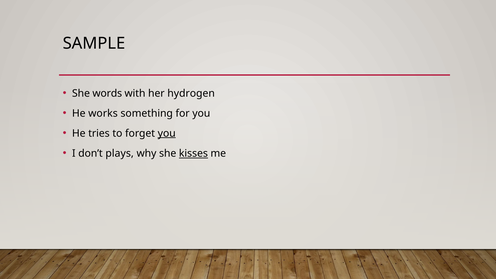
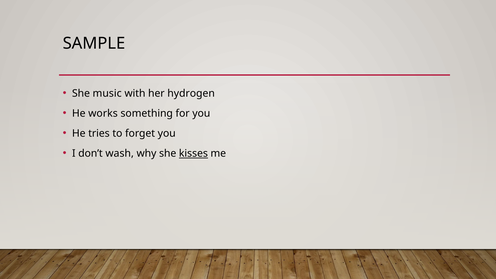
words: words -> music
you at (167, 133) underline: present -> none
plays: plays -> wash
